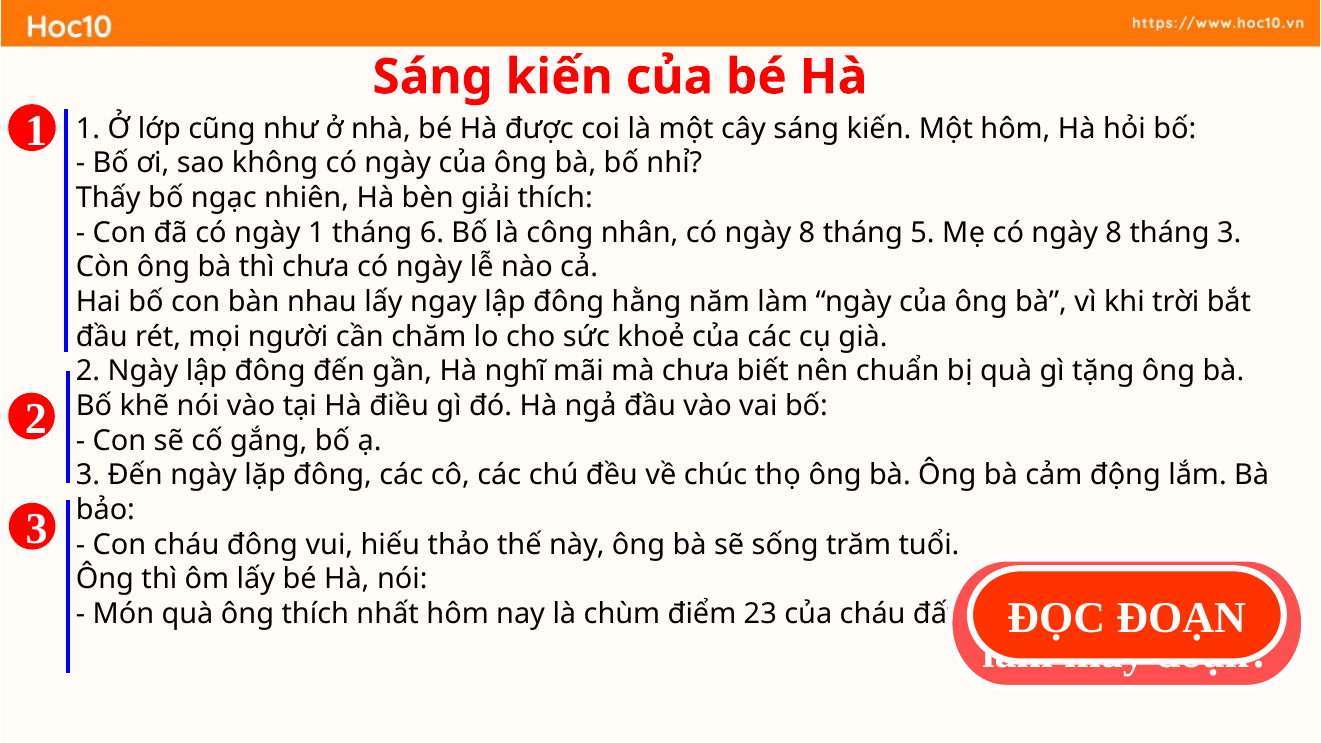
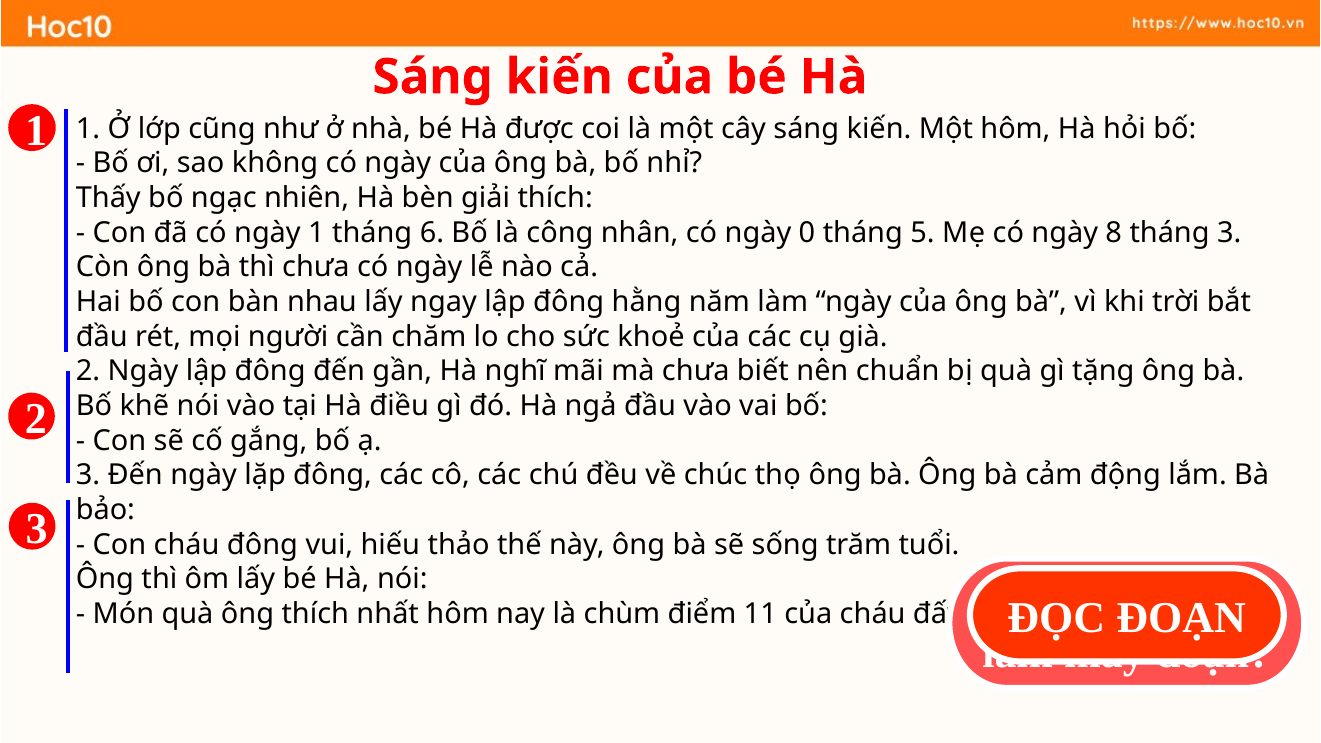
nhân có ngày 8: 8 -> 0
23: 23 -> 11
